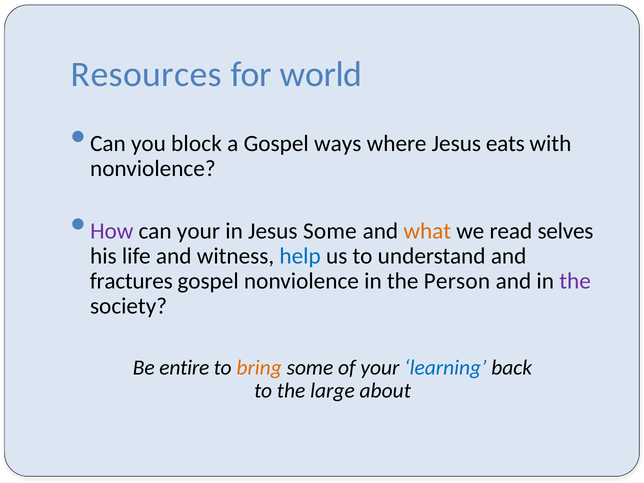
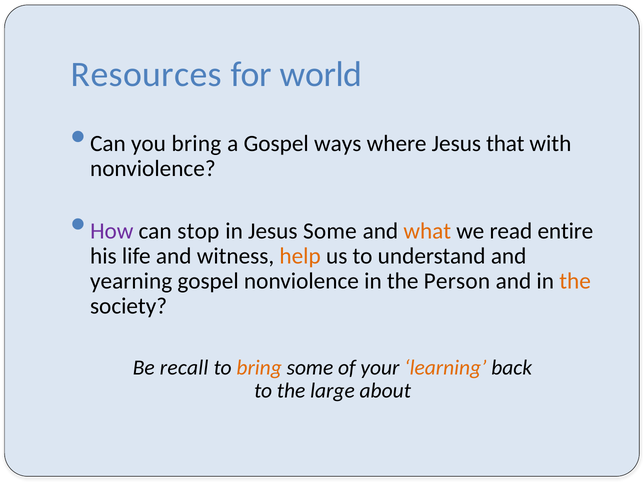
you block: block -> bring
eats: eats -> that
can your: your -> stop
selves: selves -> entire
help colour: blue -> orange
fractures: fractures -> yearning
the at (575, 281) colour: purple -> orange
entire: entire -> recall
learning colour: blue -> orange
